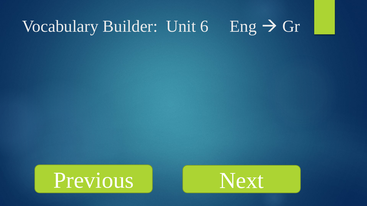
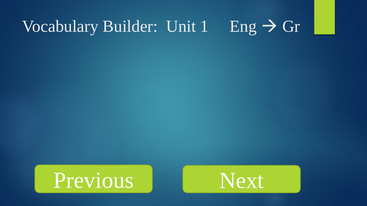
6: 6 -> 1
